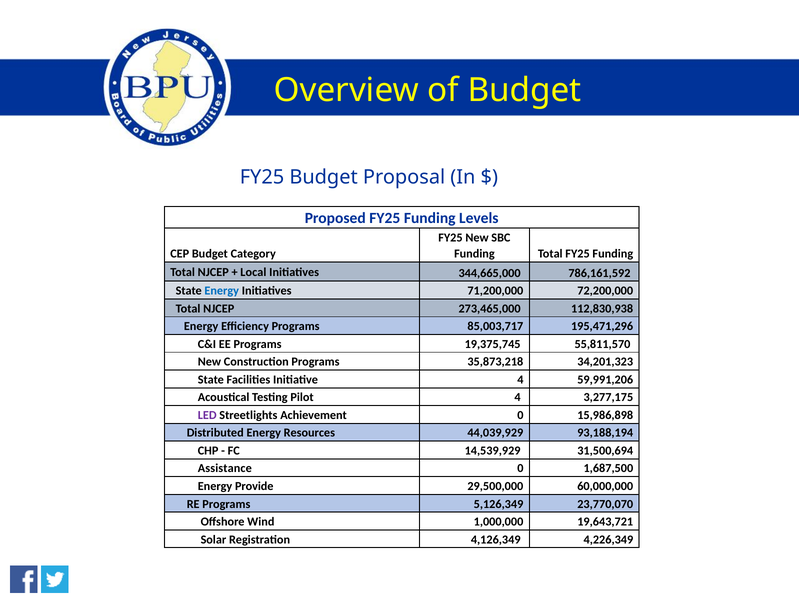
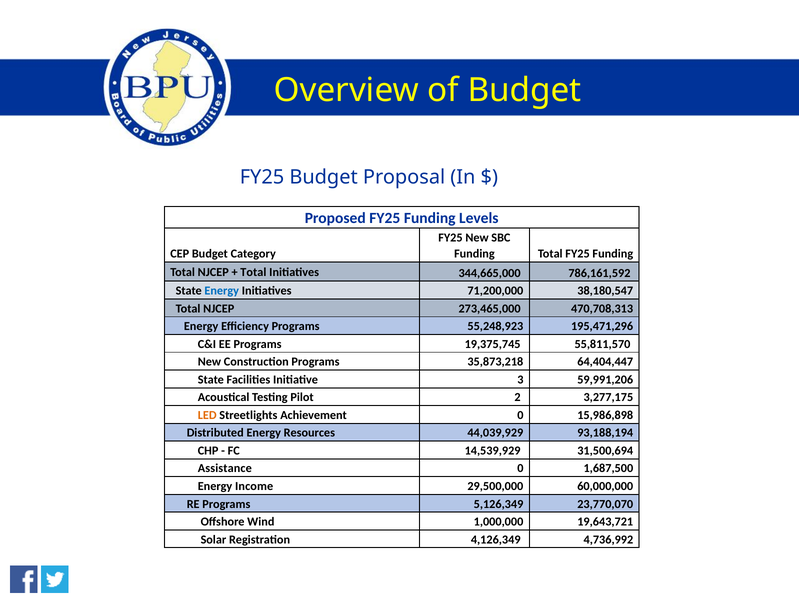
Local at (253, 272): Local -> Total
72,200,000: 72,200,000 -> 38,180,547
112,830,938: 112,830,938 -> 470,708,313
85,003,717: 85,003,717 -> 55,248,923
34,201,323: 34,201,323 -> 64,404,447
Initiative 4: 4 -> 3
Pilot 4: 4 -> 2
LED colour: purple -> orange
Provide: Provide -> Income
4,226,349: 4,226,349 -> 4,736,992
